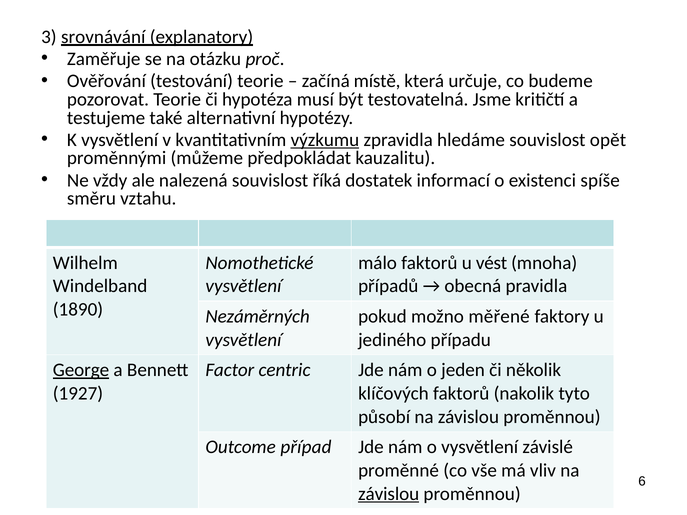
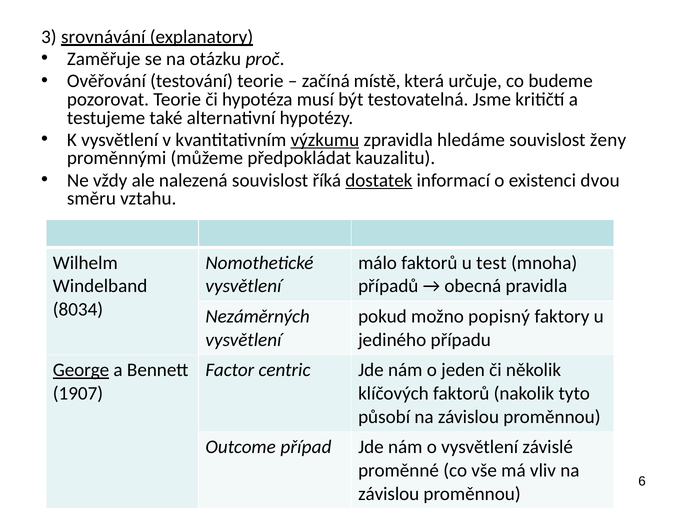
opět: opět -> ženy
dostatek underline: none -> present
spíše: spíše -> dvou
vést: vést -> test
1890: 1890 -> 8034
měřené: měřené -> popisný
1927: 1927 -> 1907
závislou at (389, 494) underline: present -> none
